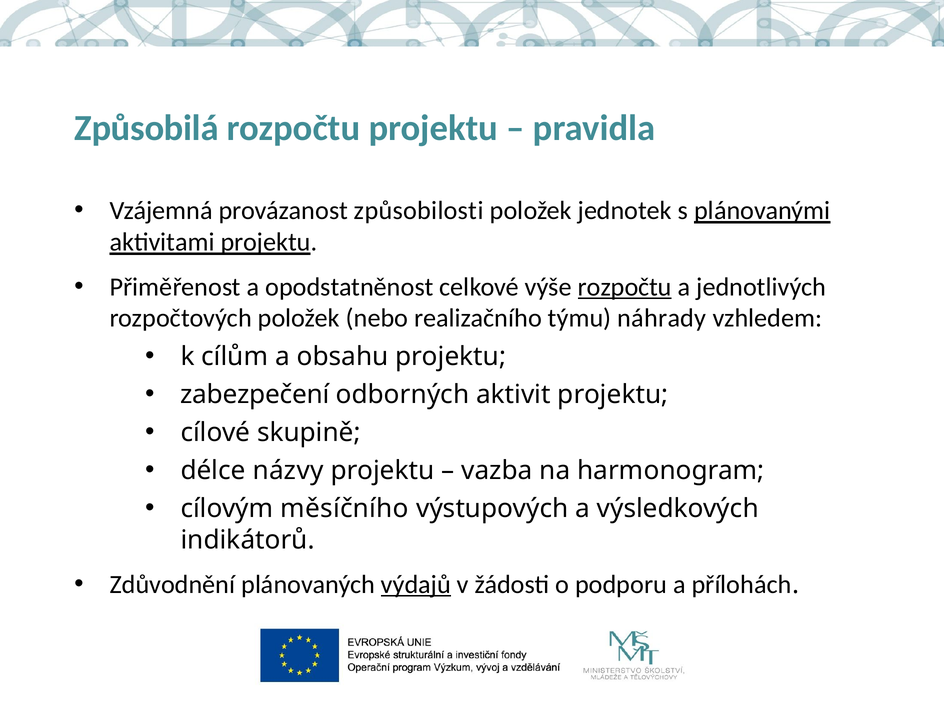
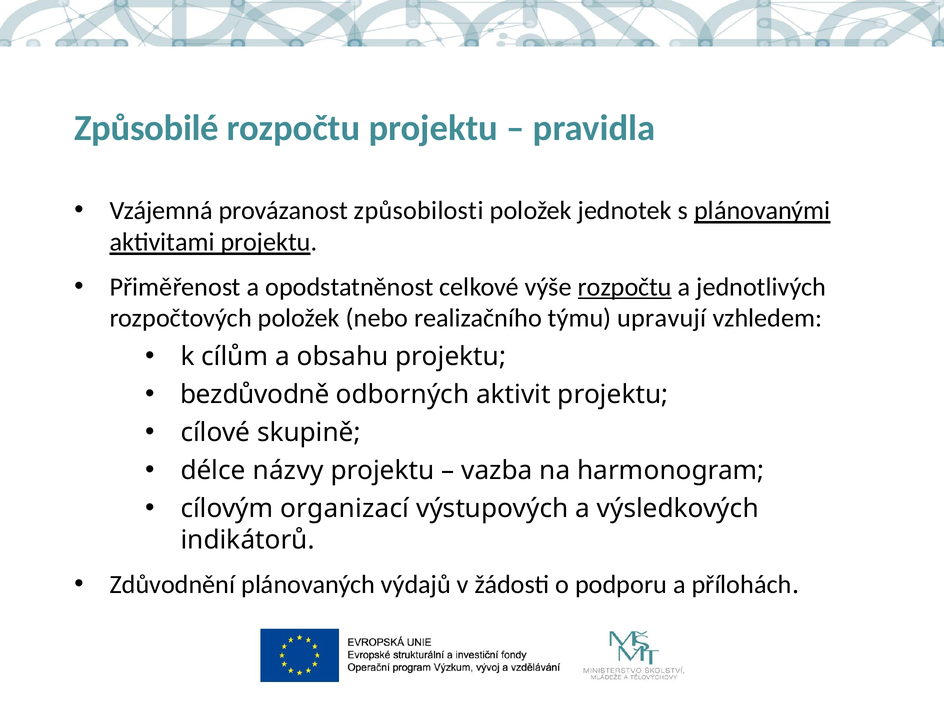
Způsobilá: Způsobilá -> Způsobilé
náhrady: náhrady -> upravují
zabezpečení: zabezpečení -> bezdůvodně
měsíčního: měsíčního -> organizací
výdajů underline: present -> none
